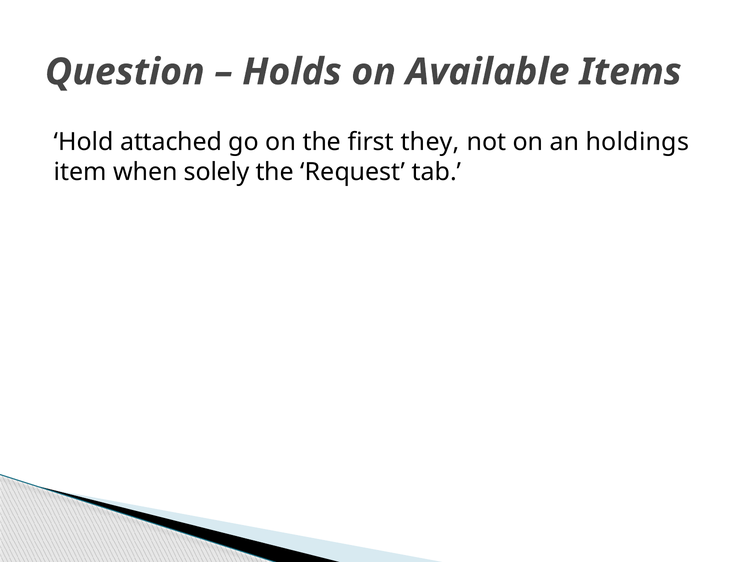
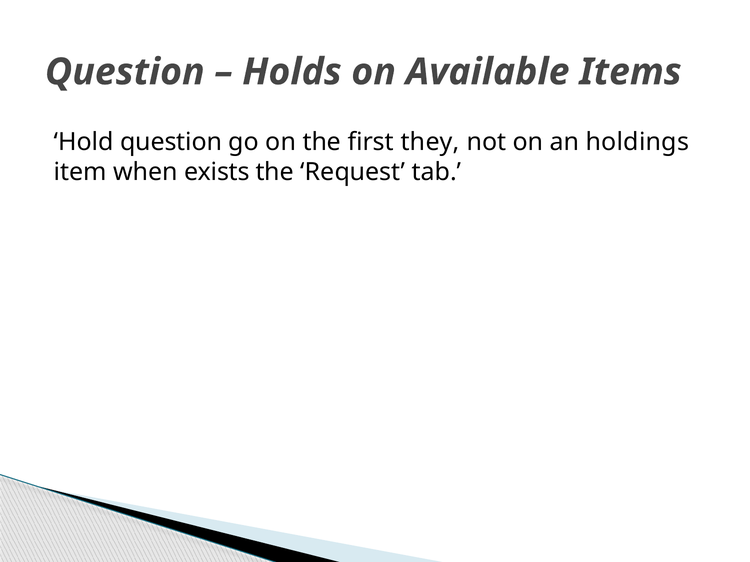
Hold attached: attached -> question
solely: solely -> exists
